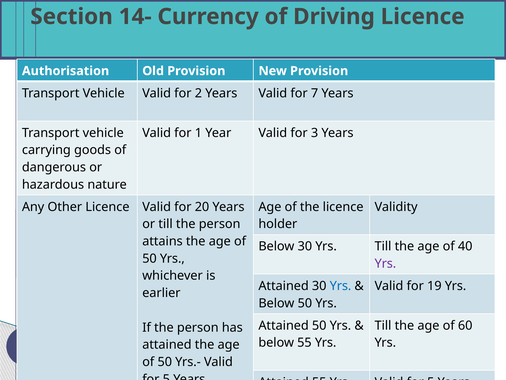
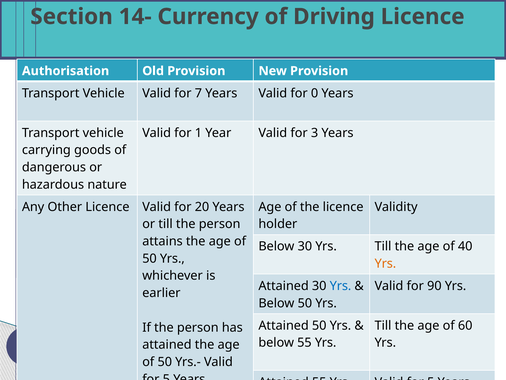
2: 2 -> 7
7: 7 -> 0
Yrs at (385, 263) colour: purple -> orange
19: 19 -> 90
